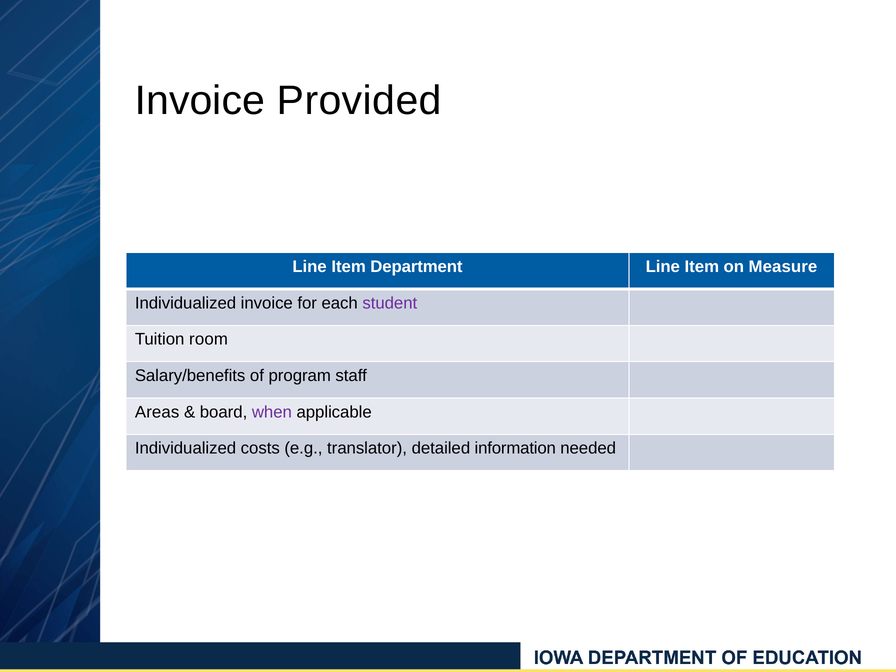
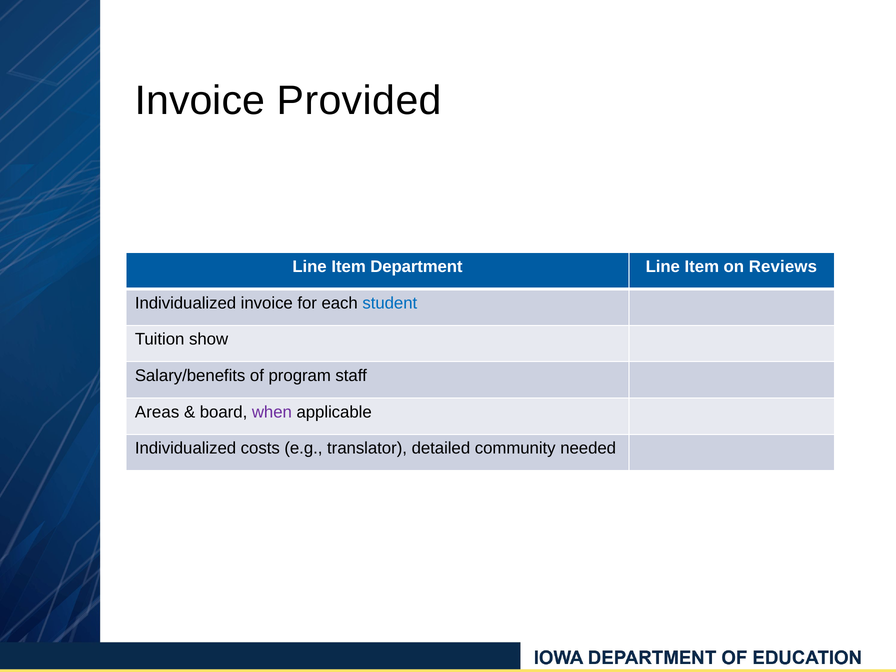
Measure: Measure -> Reviews
student colour: purple -> blue
room: room -> show
information: information -> community
